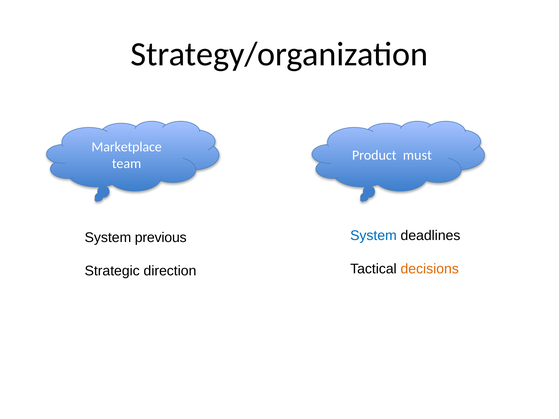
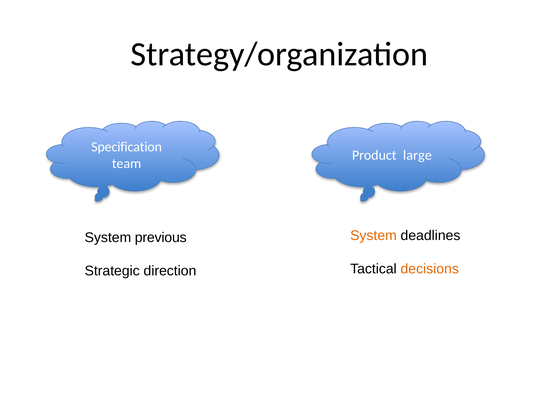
Marketplace: Marketplace -> Specification
must: must -> large
System at (373, 236) colour: blue -> orange
